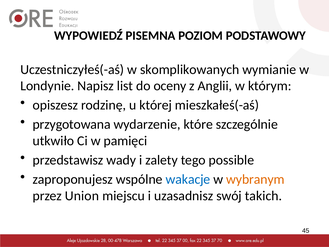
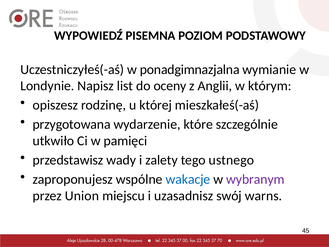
skomplikowanych: skomplikowanych -> ponadgimnazjalna
possible: possible -> ustnego
wybranym colour: orange -> purple
takich: takich -> warns
